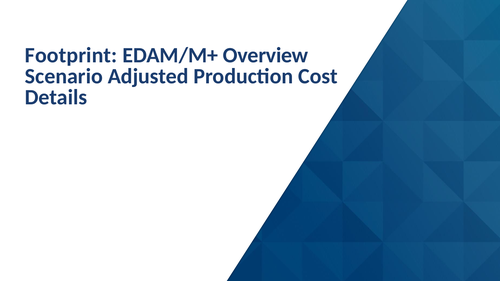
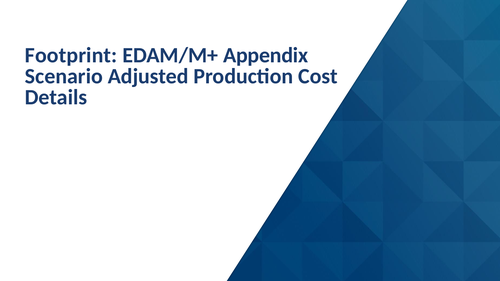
Overview: Overview -> Appendix
